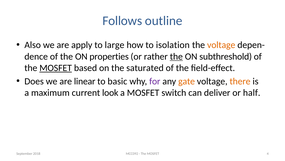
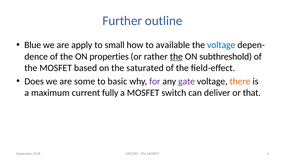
Follows: Follows -> Further
Also: Also -> Blue
large: large -> small
isolation: isolation -> available
voltage at (221, 45) colour: orange -> blue
MOSFET at (56, 68) underline: present -> none
linear: linear -> some
gate colour: orange -> purple
look: look -> fully
half: half -> that
